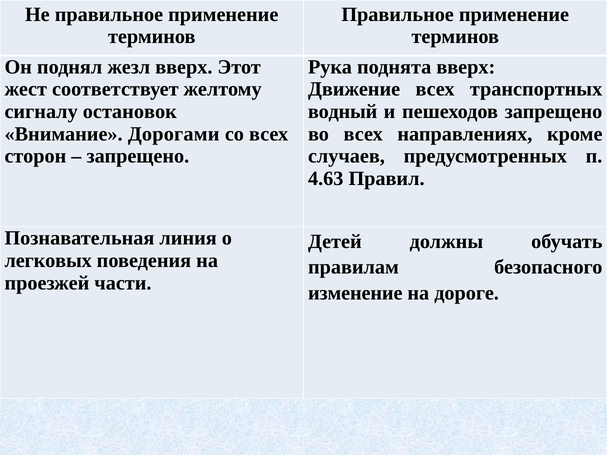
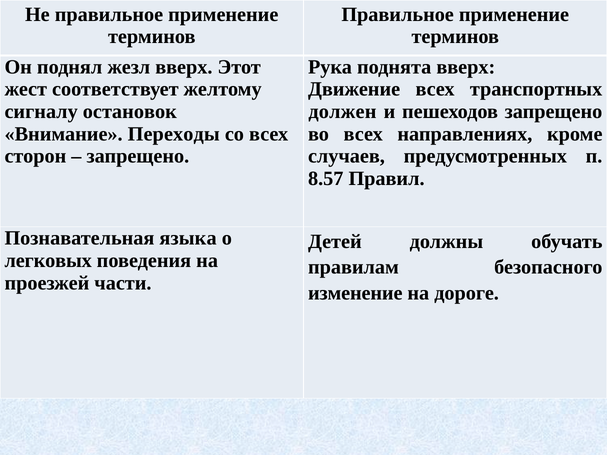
водный: водный -> должен
Дорогами: Дорогами -> Переходы
4.63: 4.63 -> 8.57
линия: линия -> языка
